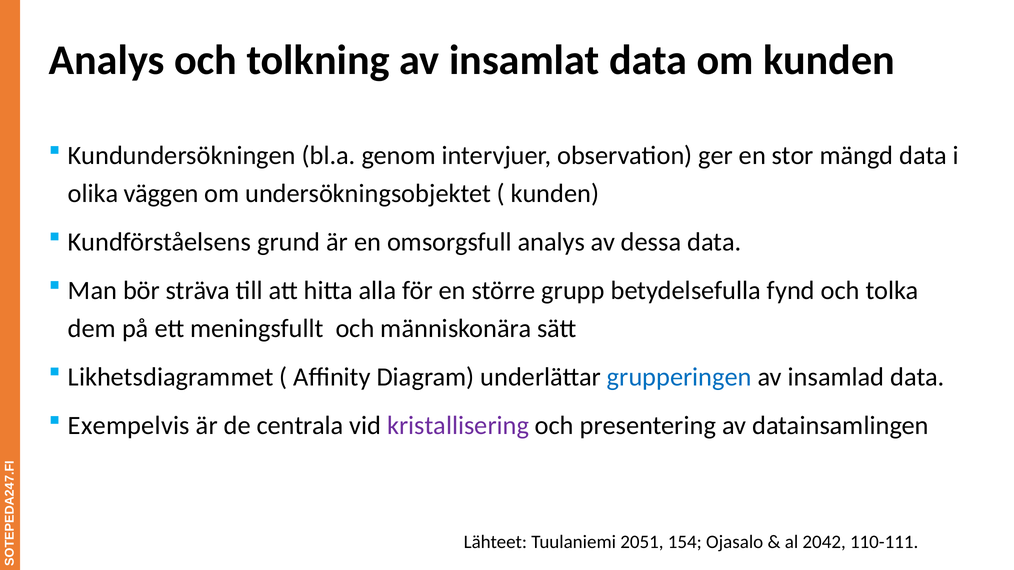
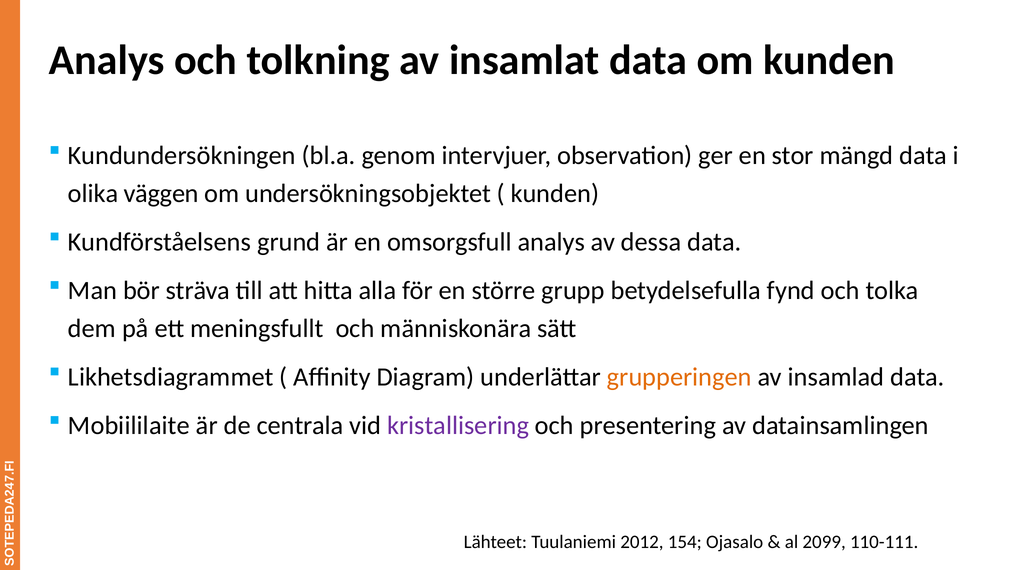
grupperingen colour: blue -> orange
Exempelvis: Exempelvis -> Mobiililaite
2051: 2051 -> 2012
2042: 2042 -> 2099
